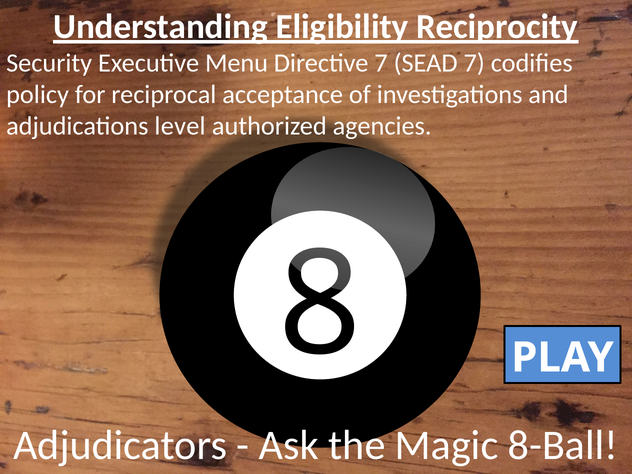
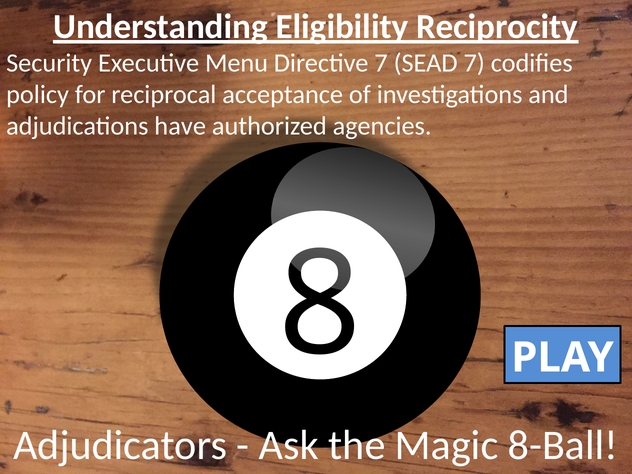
level: level -> have
